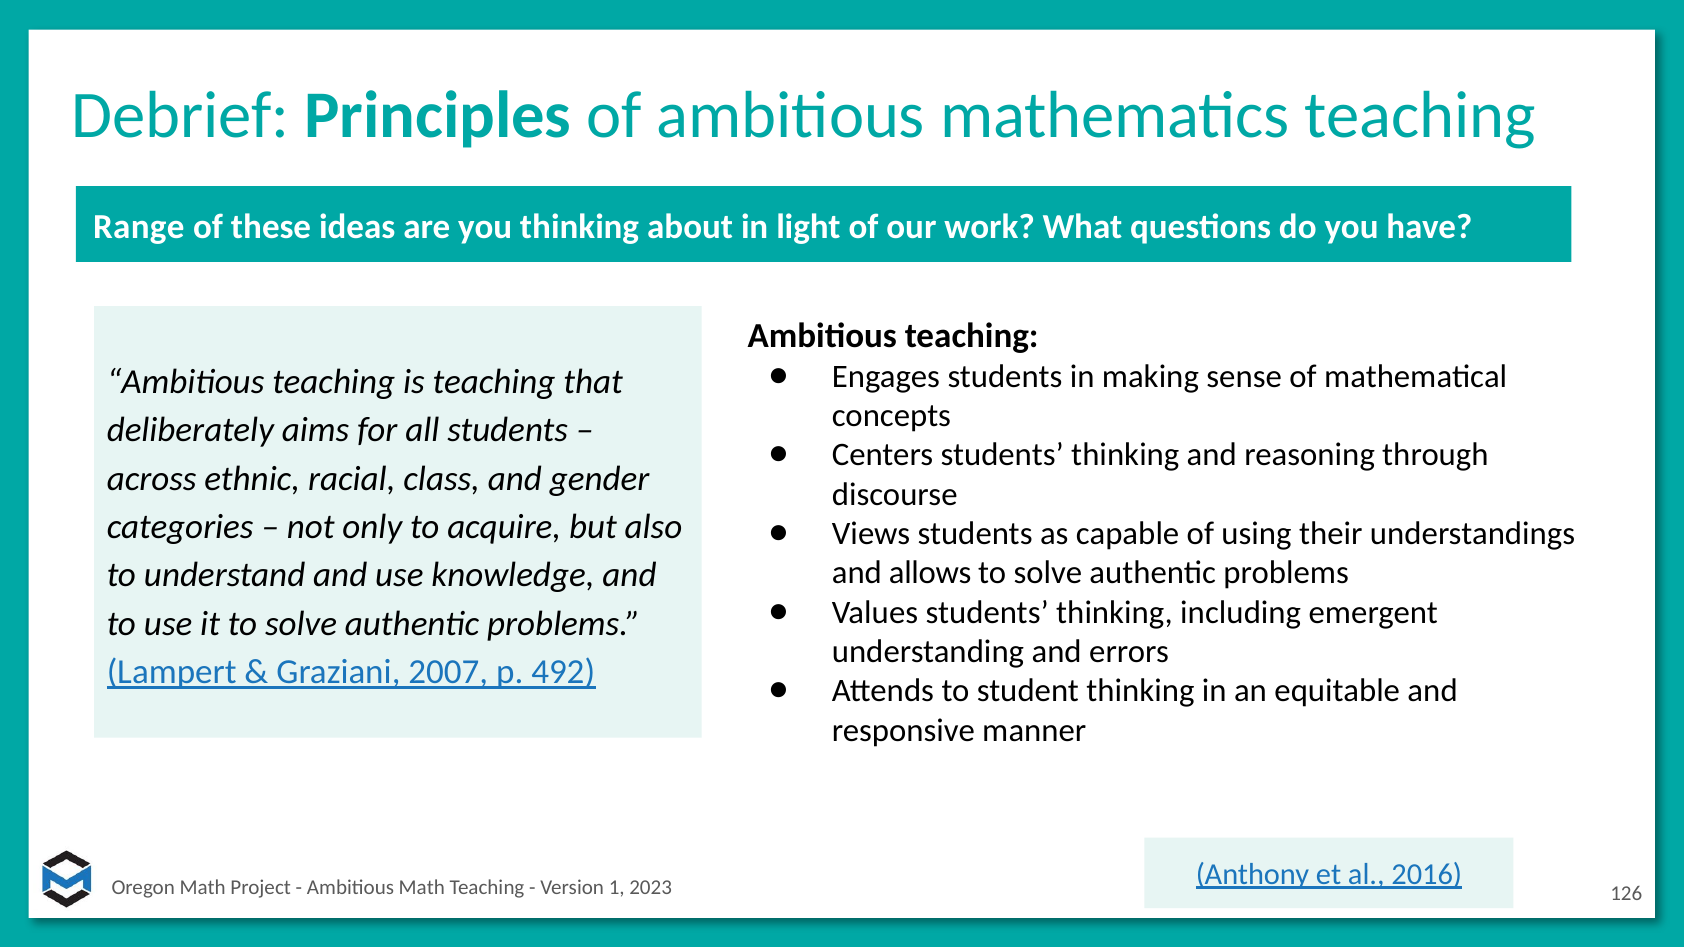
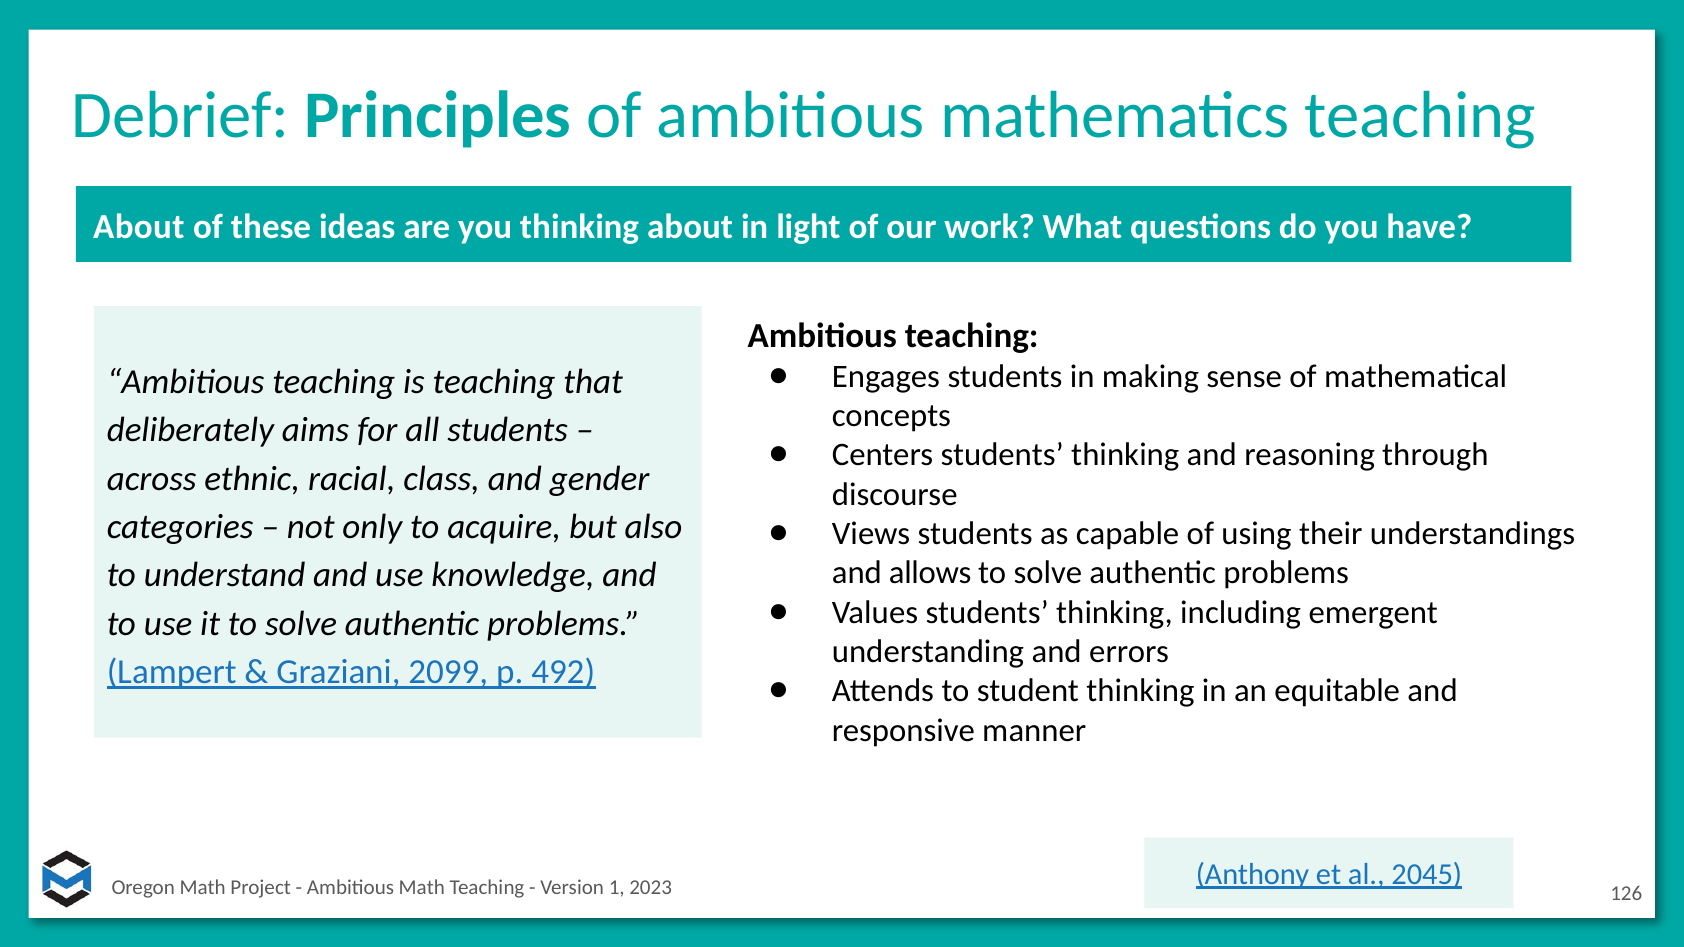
Range at (139, 227): Range -> About
2007: 2007 -> 2099
2016: 2016 -> 2045
